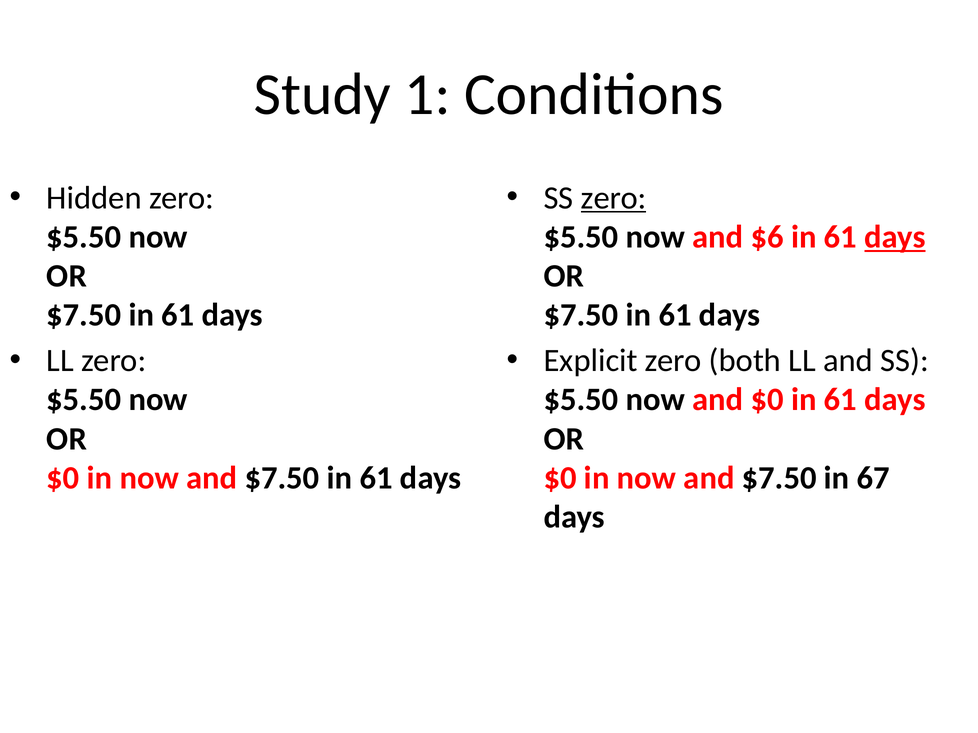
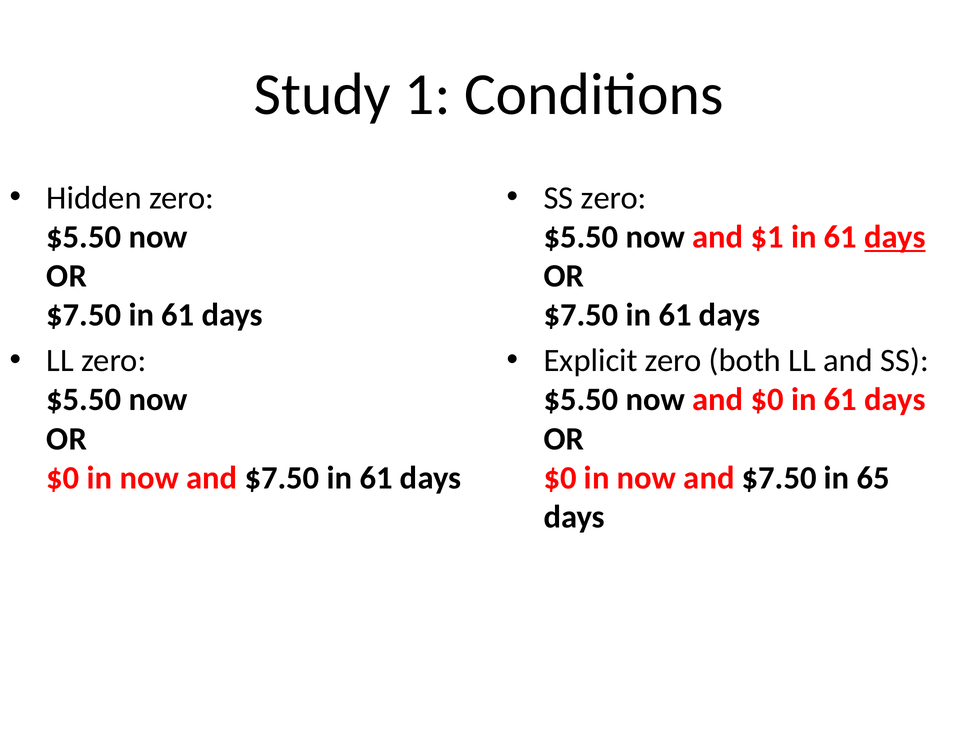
zero at (614, 198) underline: present -> none
$6: $6 -> $1
67: 67 -> 65
